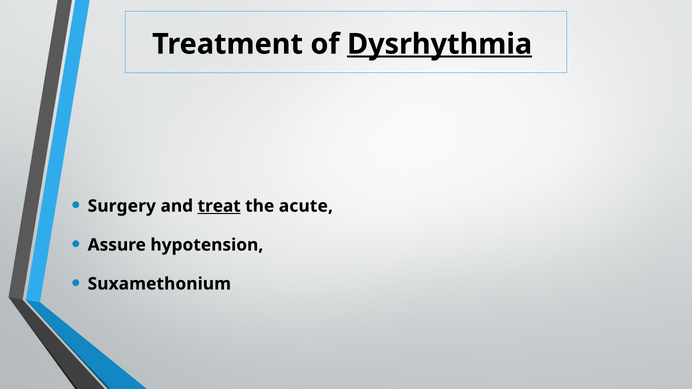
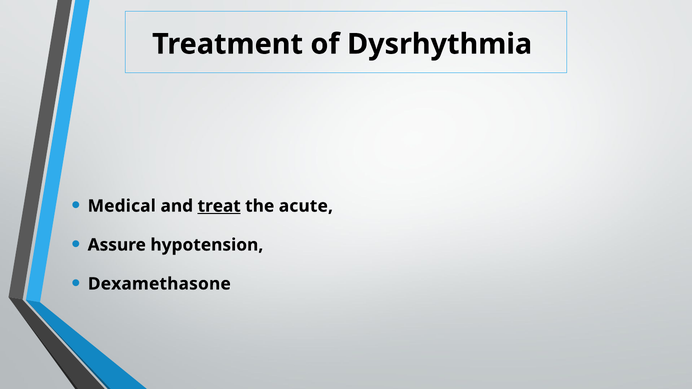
Dysrhythmia underline: present -> none
Surgery: Surgery -> Medical
Suxamethonium: Suxamethonium -> Dexamethasone
